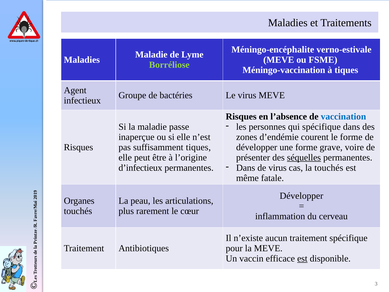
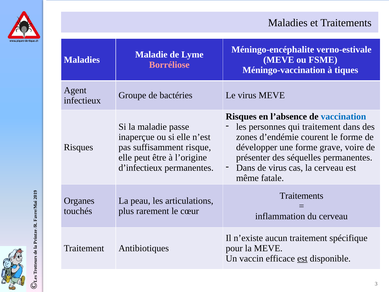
Borréliose colour: light green -> pink
qui spécifique: spécifique -> traitement
suffisamment tiques: tiques -> risque
séquelles underline: present -> none
la touchés: touchés -> cerveau
Développer at (301, 196): Développer -> Traitements
